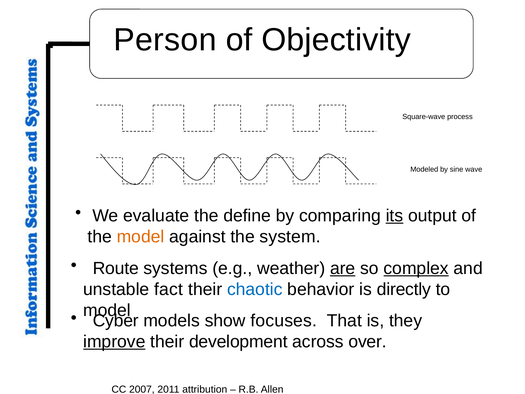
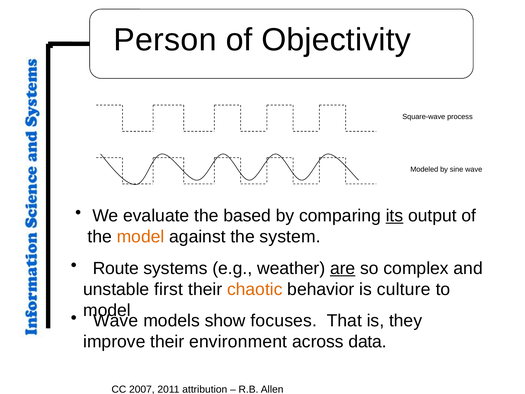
define: define -> based
complex underline: present -> none
fact: fact -> first
chaotic colour: blue -> orange
directly: directly -> culture
Cyber at (116, 321): Cyber -> Wave
improve underline: present -> none
development: development -> environment
over: over -> data
